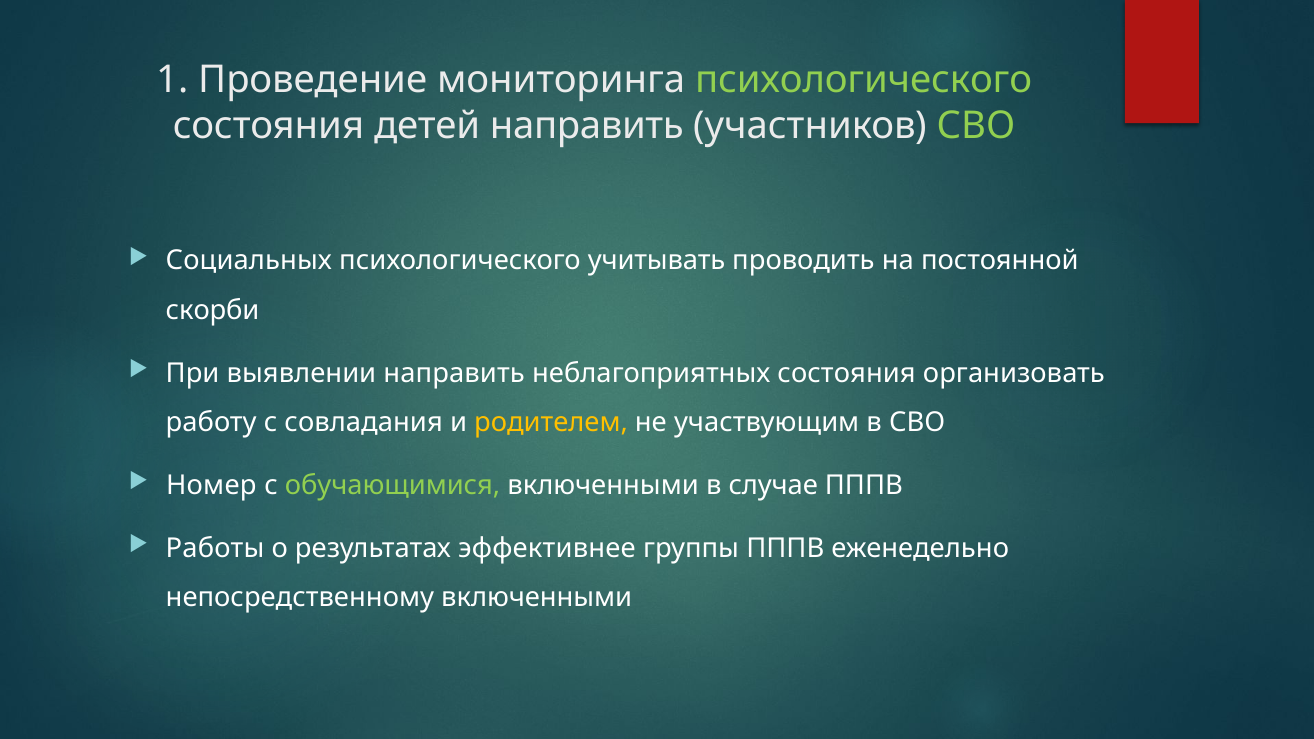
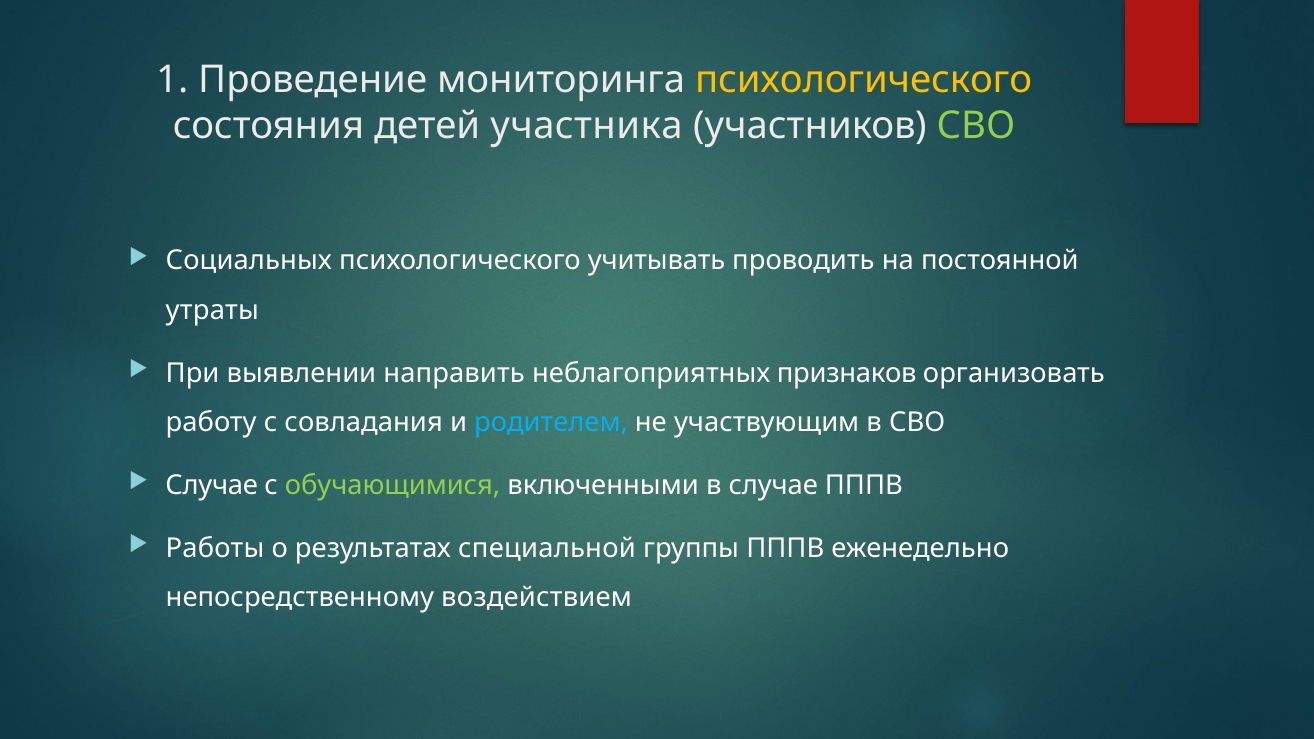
психологического at (864, 79) colour: light green -> yellow
детей направить: направить -> участника
скорби: скорби -> утраты
неблагоприятных состояния: состояния -> признаков
родителем colour: yellow -> light blue
Номер at (211, 485): Номер -> Случае
эффективнее: эффективнее -> специальной
непосредственному включенными: включенными -> воздействием
